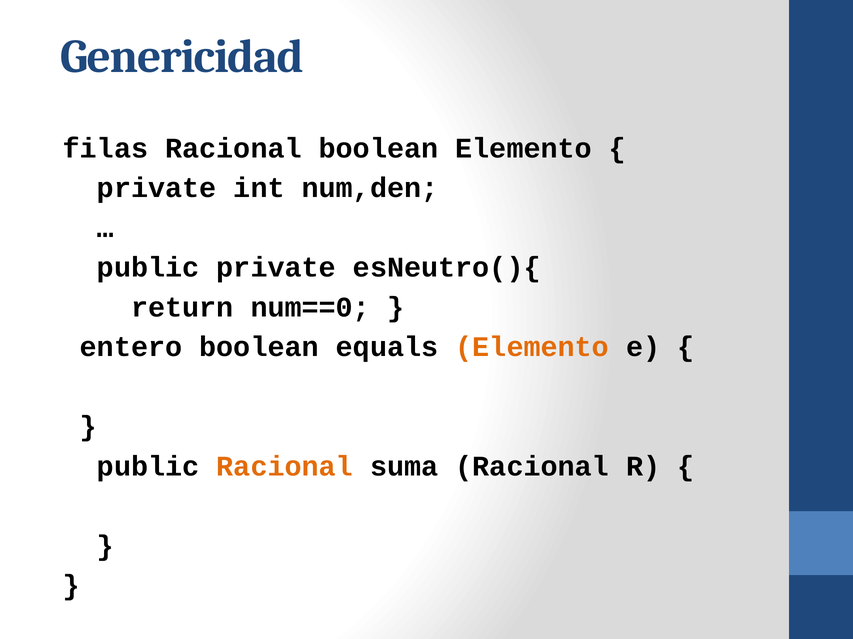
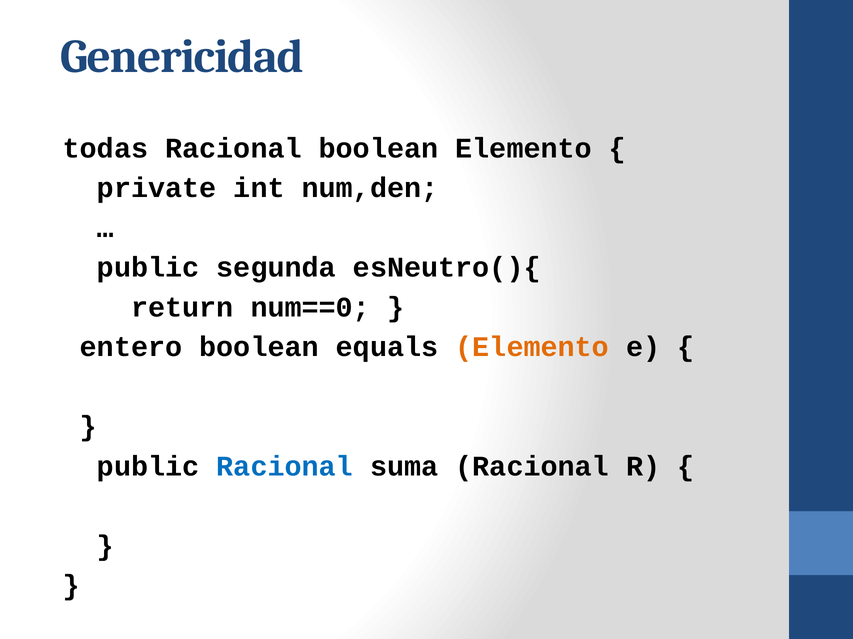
filas: filas -> todas
public private: private -> segunda
Racional at (285, 467) colour: orange -> blue
